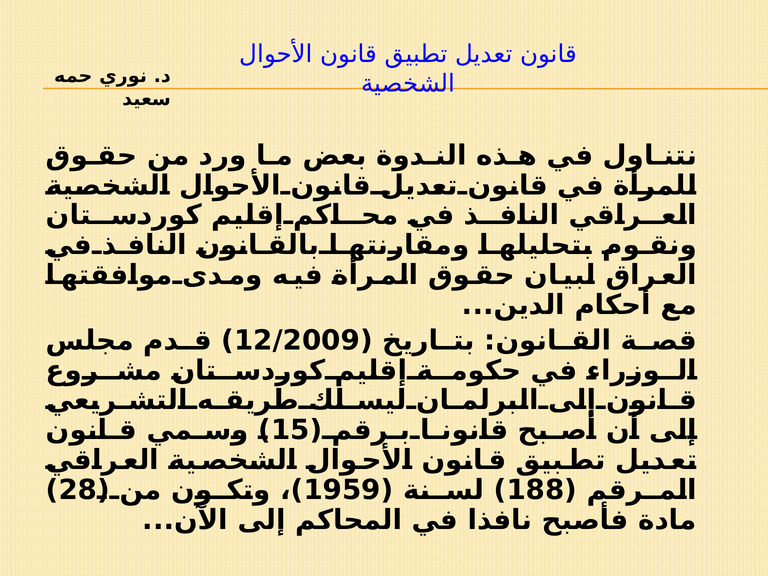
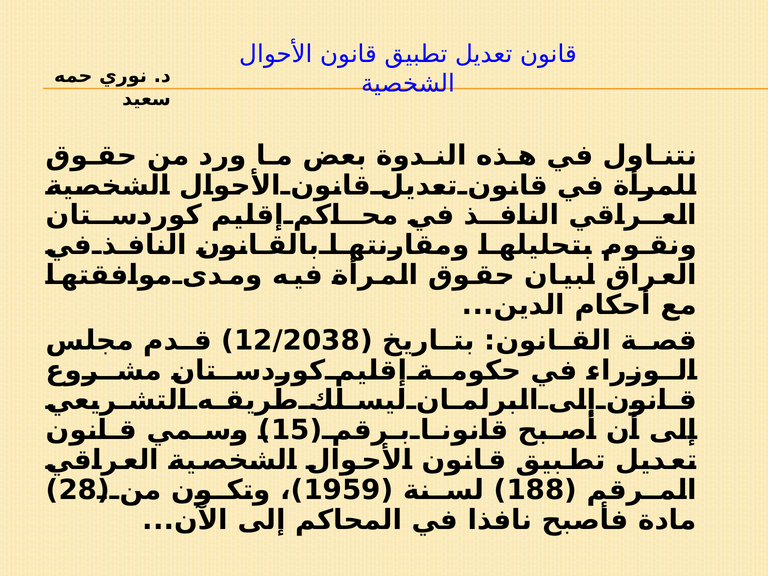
12/2009: 12/2009 -> 12/2038
